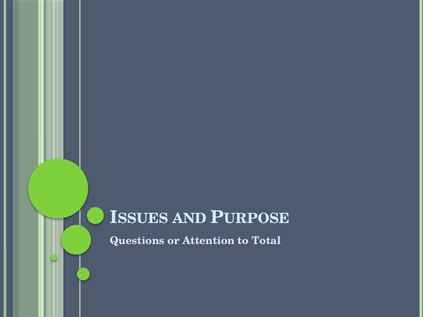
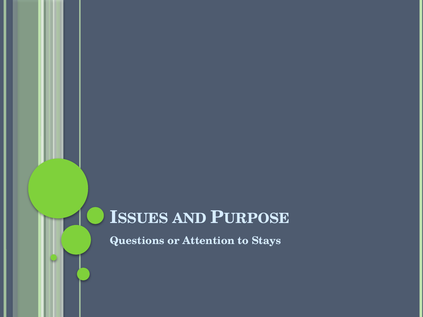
Total: Total -> Stays
